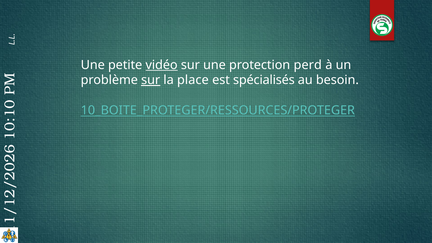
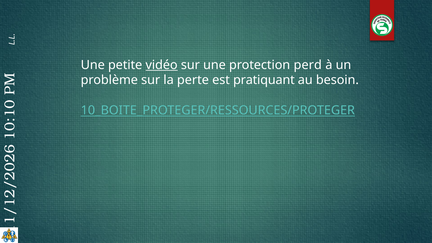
sur at (151, 80) underline: present -> none
place: place -> perte
spécialisés: spécialisés -> pratiquant
